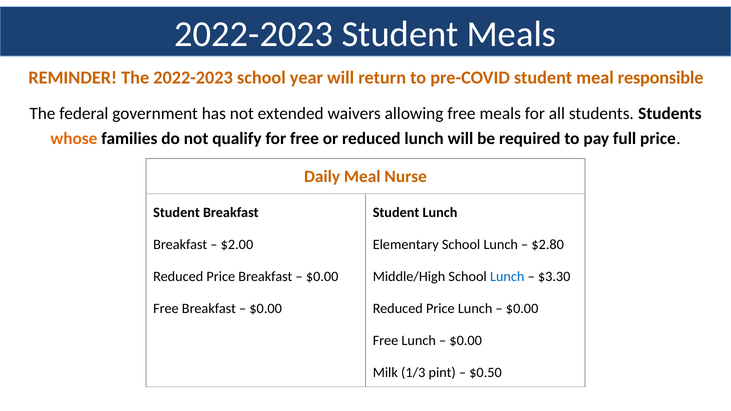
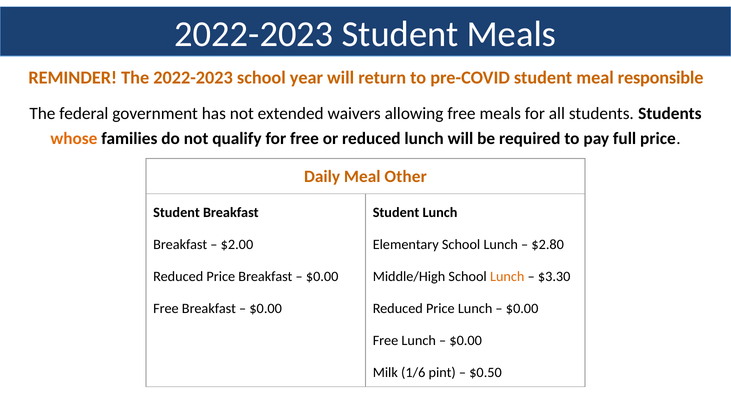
Nurse: Nurse -> Other
Lunch at (507, 277) colour: blue -> orange
1/3: 1/3 -> 1/6
